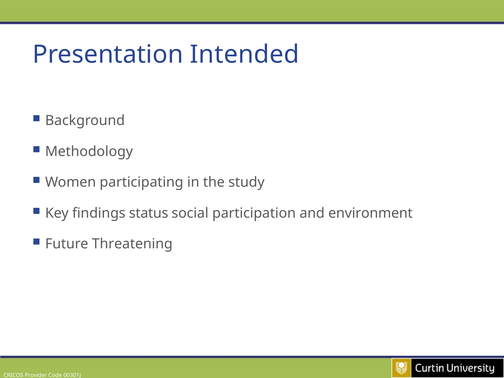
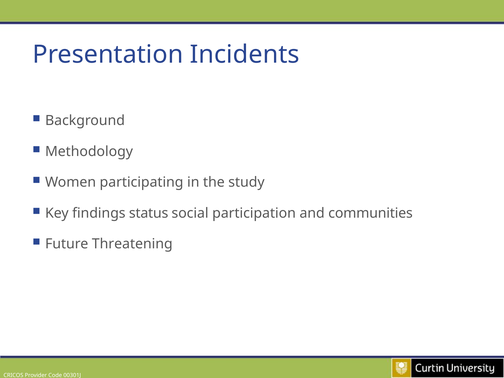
Intended: Intended -> Incidents
environment: environment -> communities
